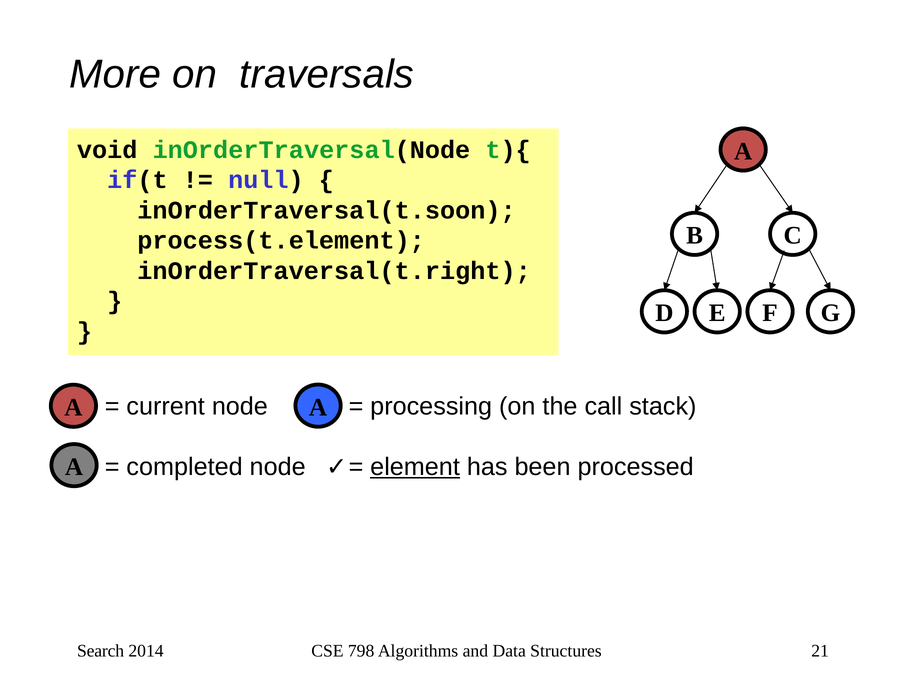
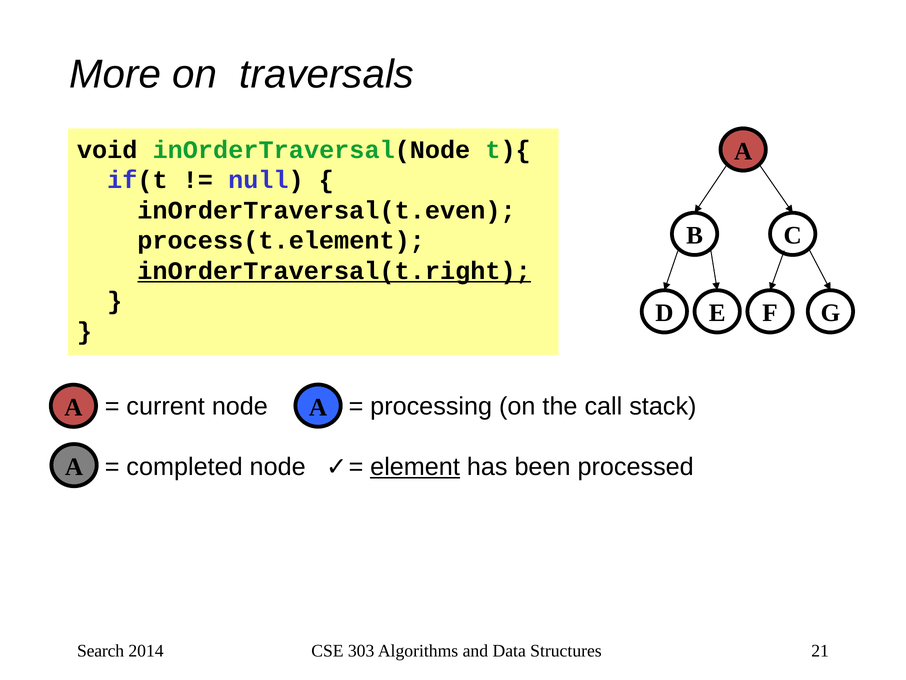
inOrderTraversal(t.soon: inOrderTraversal(t.soon -> inOrderTraversal(t.even
inOrderTraversal(t.right underline: none -> present
798: 798 -> 303
